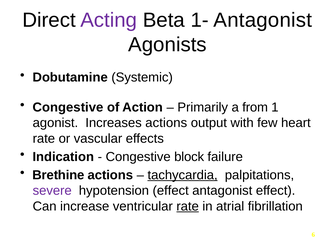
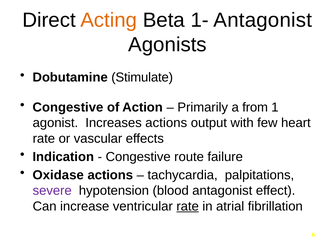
Acting colour: purple -> orange
Systemic: Systemic -> Stimulate
block: block -> route
Brethine: Brethine -> Oxidase
tachycardia underline: present -> none
hypotension effect: effect -> blood
